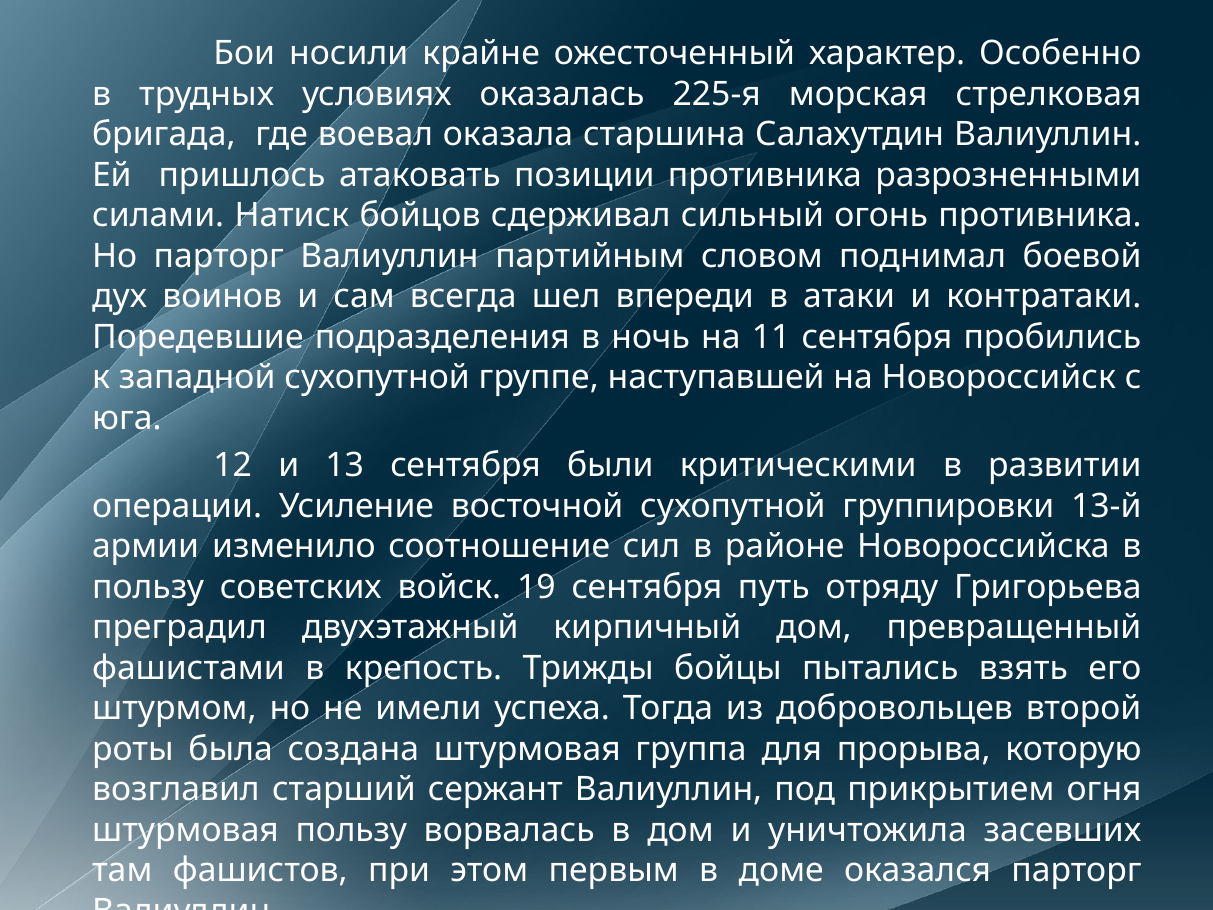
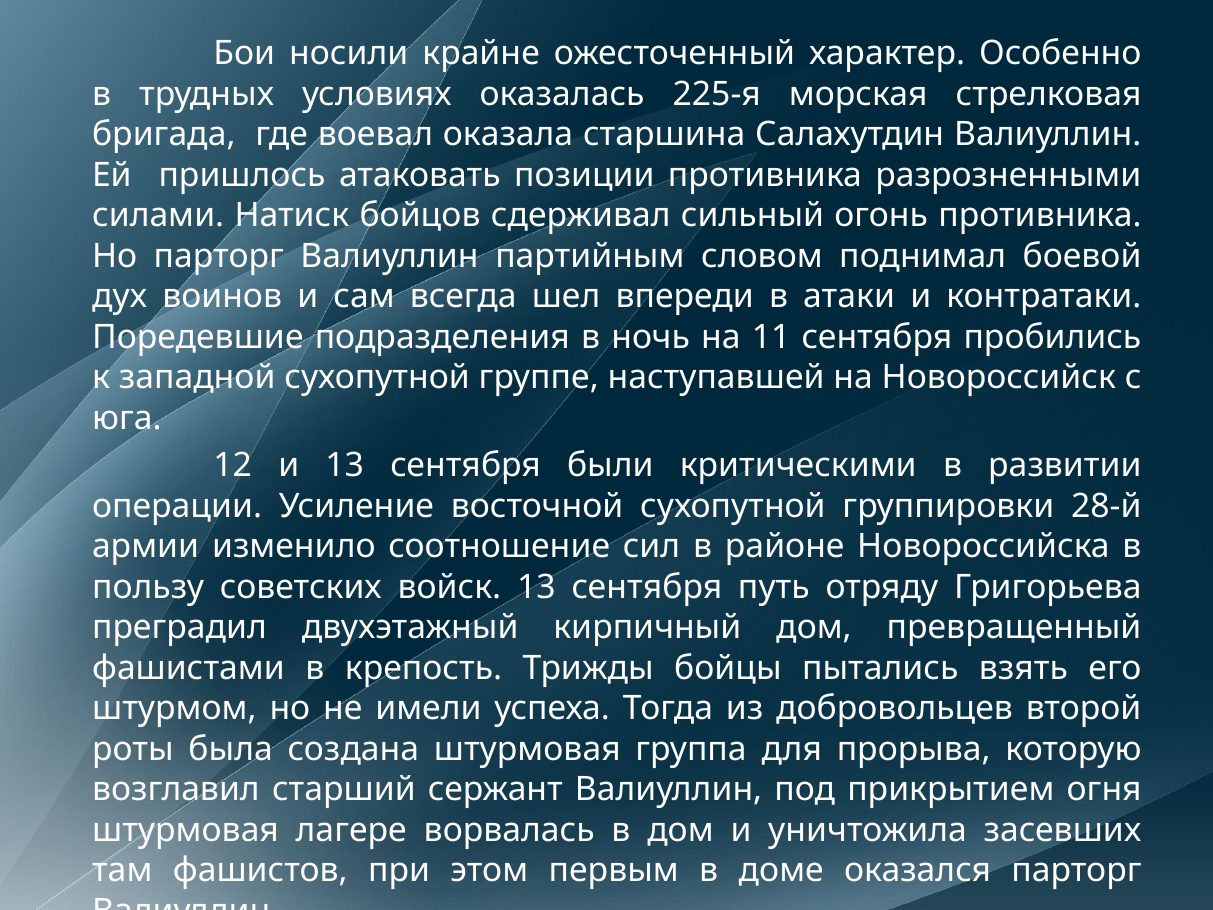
13-й: 13-й -> 28-й
войск 19: 19 -> 13
штурмовая пользу: пользу -> лагере
